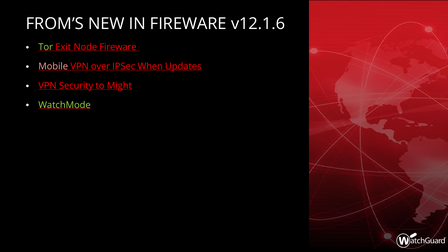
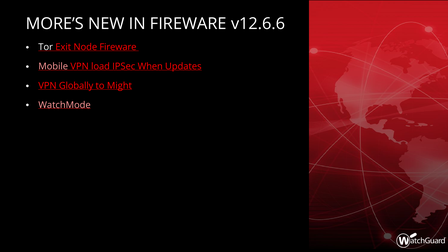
FROM’S: FROM’S -> MORE’S
v12.1.6: v12.1.6 -> v12.6.6
Tor colour: light green -> white
over: over -> load
Security: Security -> Globally
WatchMode colour: light green -> pink
